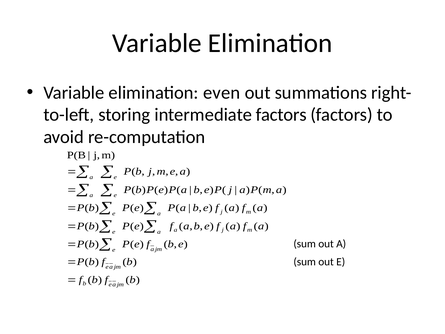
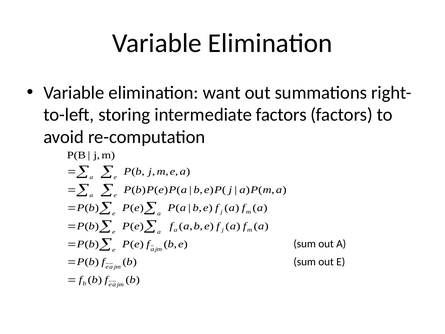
even: even -> want
